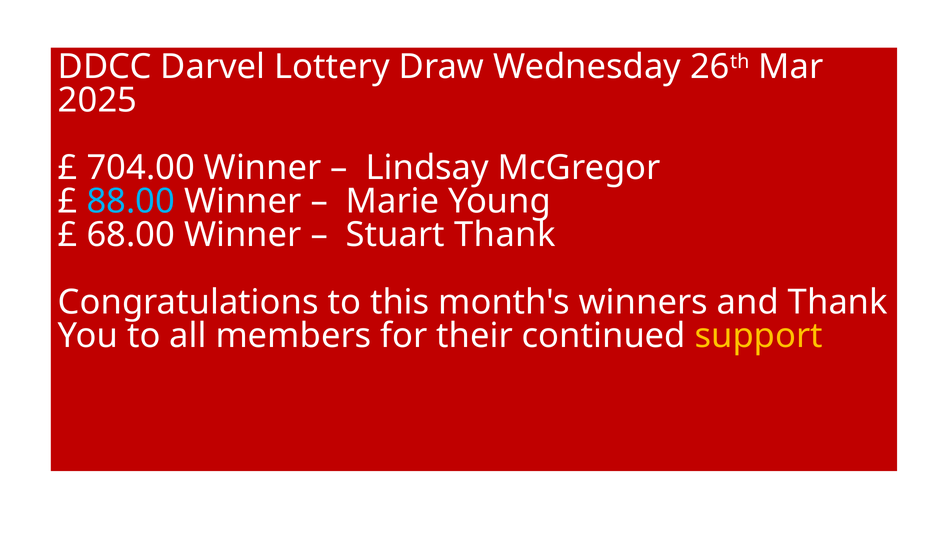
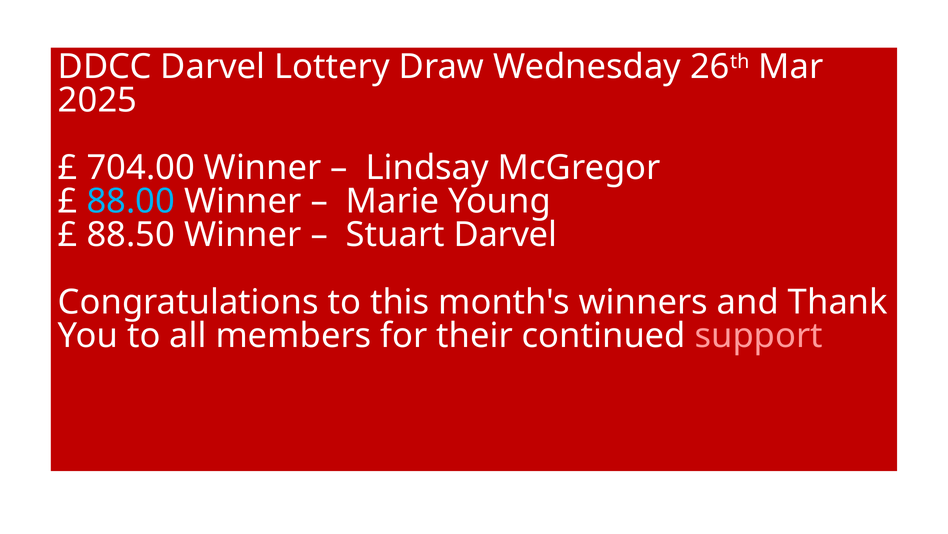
68.00: 68.00 -> 88.50
Stuart Thank: Thank -> Darvel
support colour: yellow -> pink
